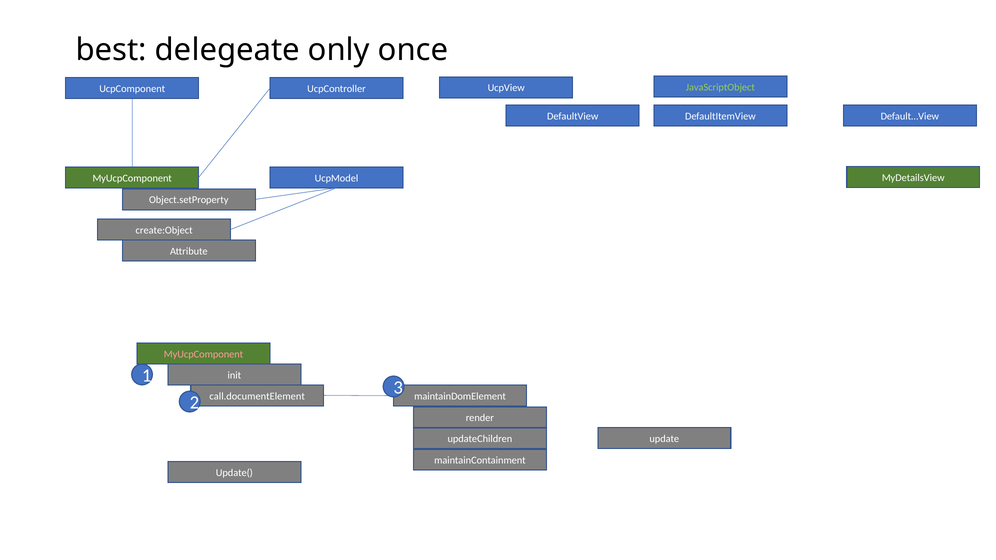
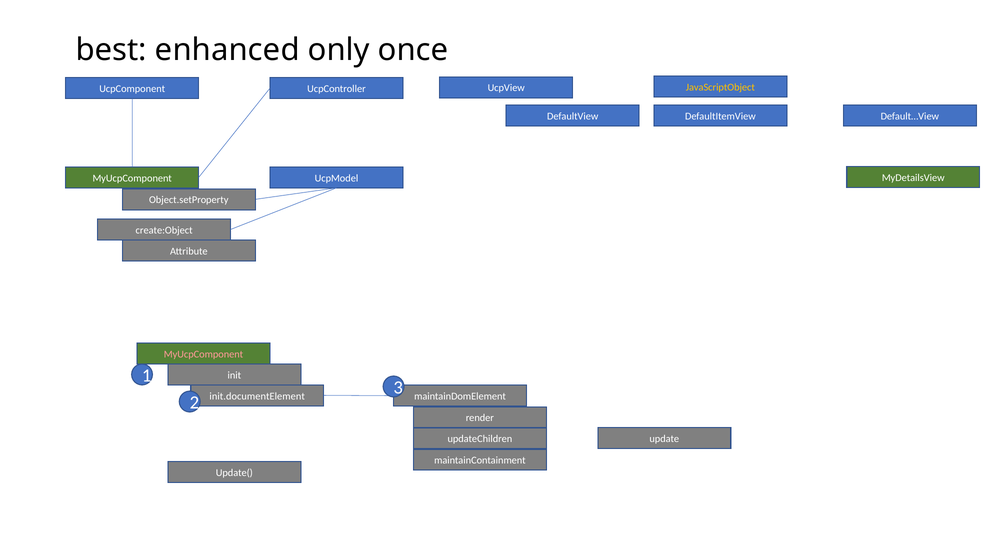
delegeate: delegeate -> enhanced
JavaScriptObject colour: light green -> yellow
call.documentElement: call.documentElement -> init.documentElement
